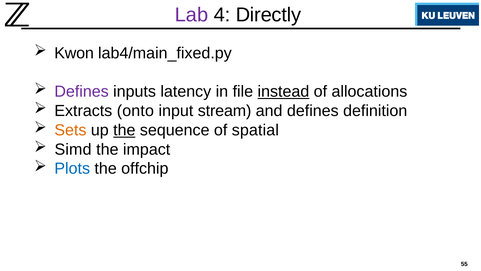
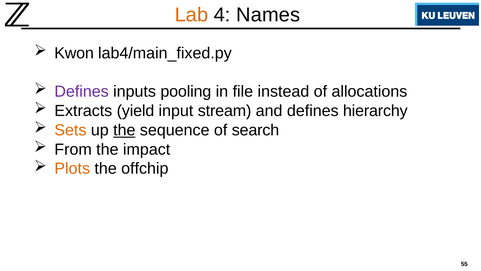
Lab colour: purple -> orange
Directly: Directly -> Names
latency: latency -> pooling
instead underline: present -> none
onto: onto -> yield
definition: definition -> hierarchy
spatial: spatial -> search
Simd: Simd -> From
Plots colour: blue -> orange
